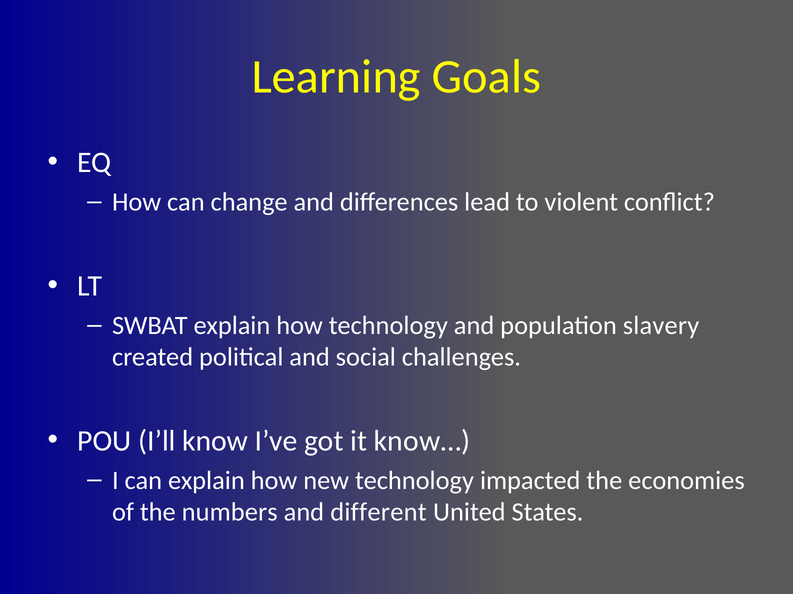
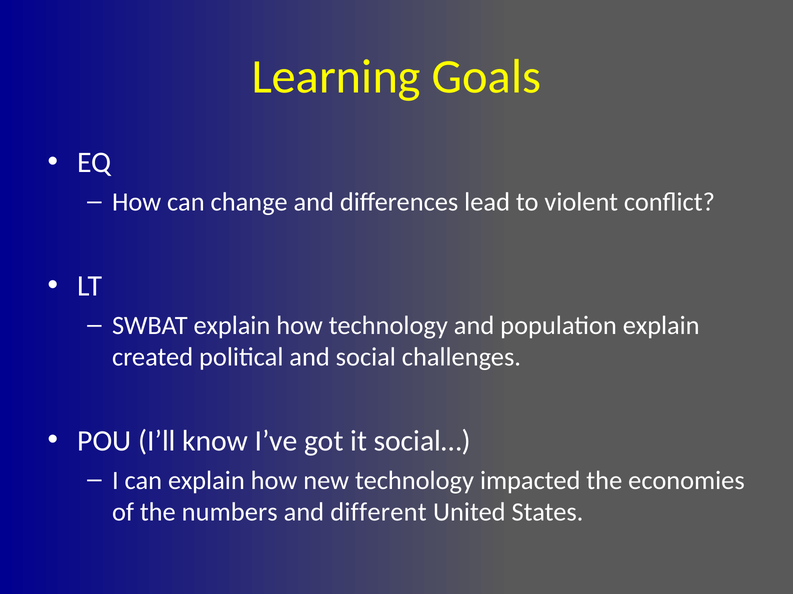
population slavery: slavery -> explain
know…: know… -> social…
